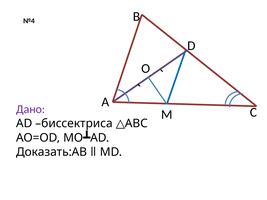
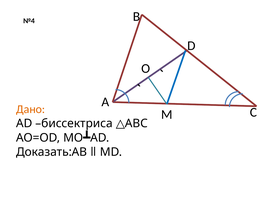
Дано colour: purple -> orange
